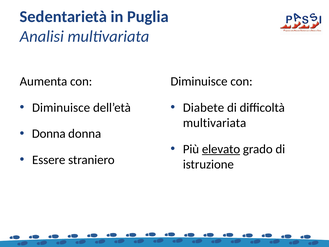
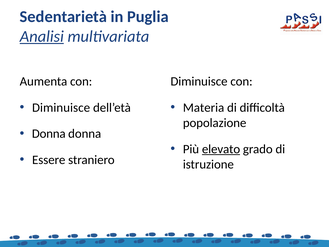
Analisi underline: none -> present
Diabete: Diabete -> Materia
multivariata at (215, 123): multivariata -> popolazione
